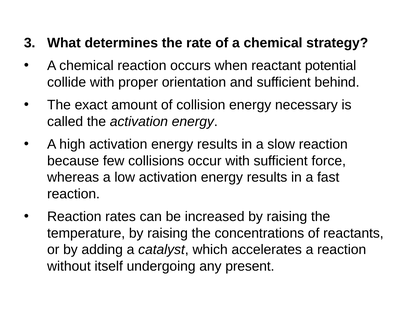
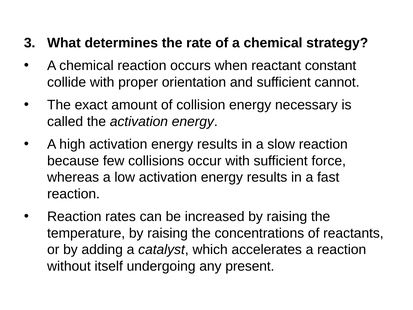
potential: potential -> constant
behind: behind -> cannot
